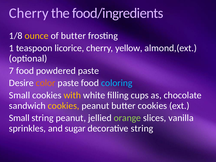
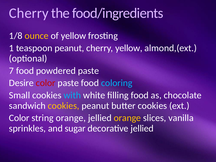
of butter: butter -> yellow
teaspoon licorice: licorice -> peanut
color at (46, 83) colour: orange -> red
with colour: yellow -> light blue
filling cups: cups -> food
Small at (19, 118): Small -> Color
string peanut: peanut -> orange
orange at (127, 118) colour: light green -> yellow
decorative string: string -> jellied
